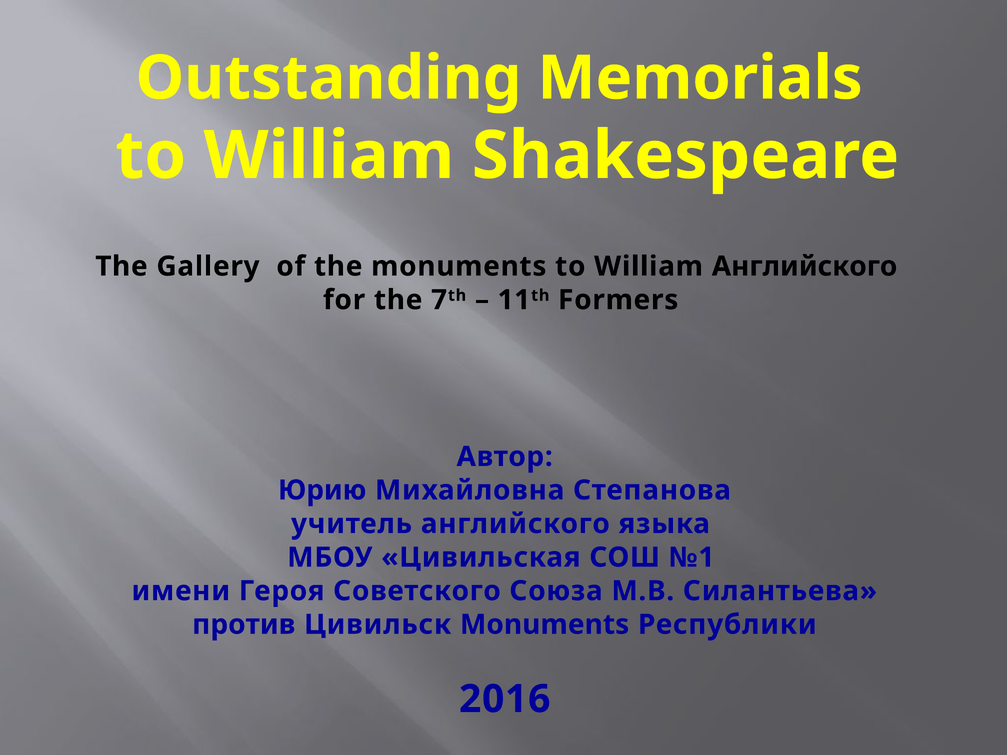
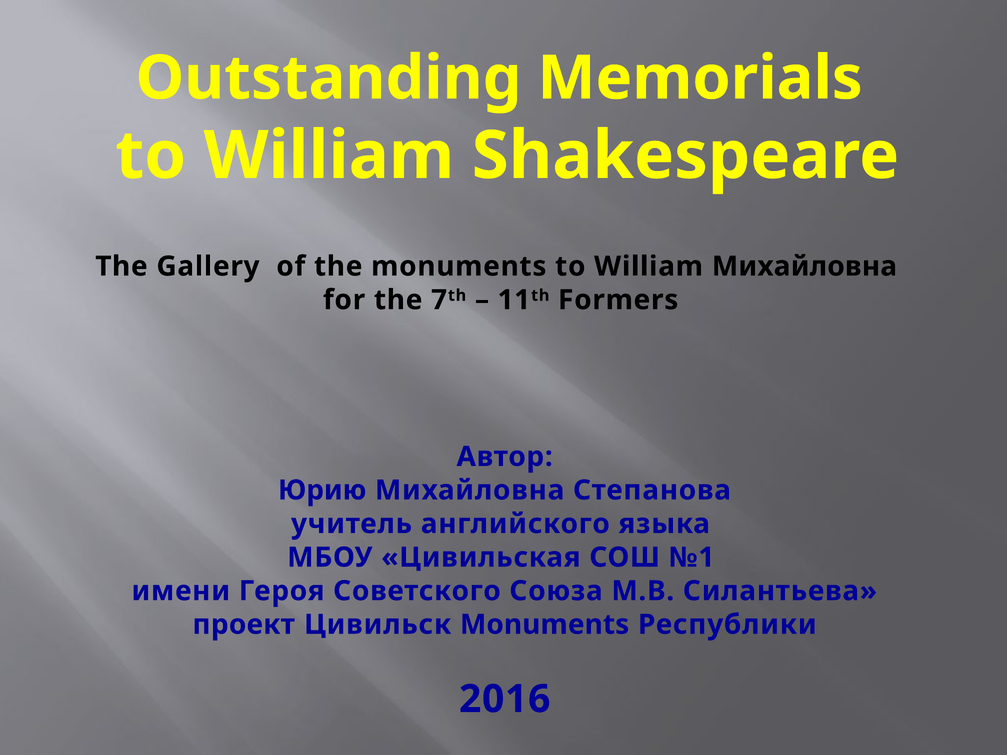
William Английского: Английского -> Михайловна
против: против -> проект
